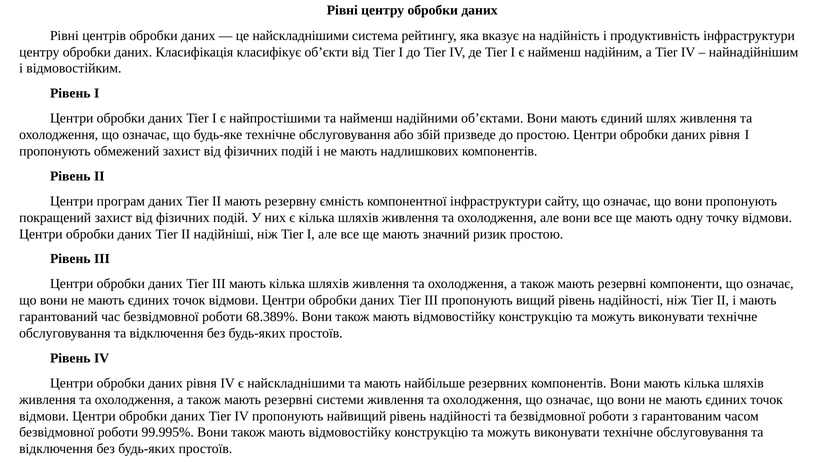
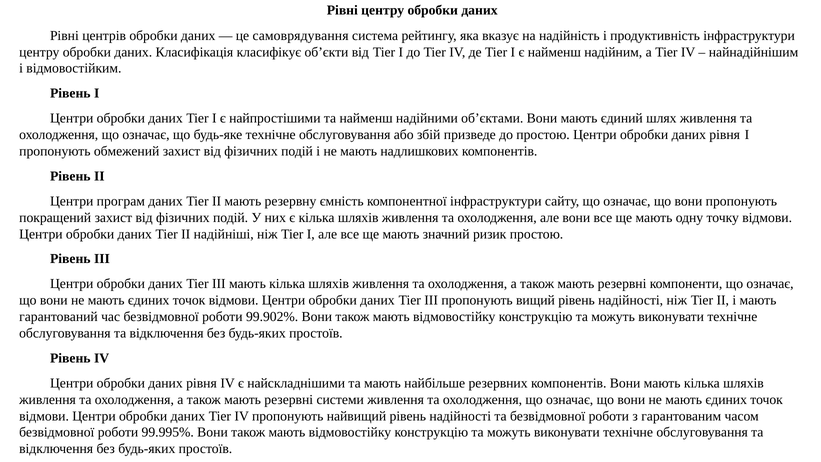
це найскладнішими: найскладнішими -> самоврядування
68.389%: 68.389% -> 99.902%
